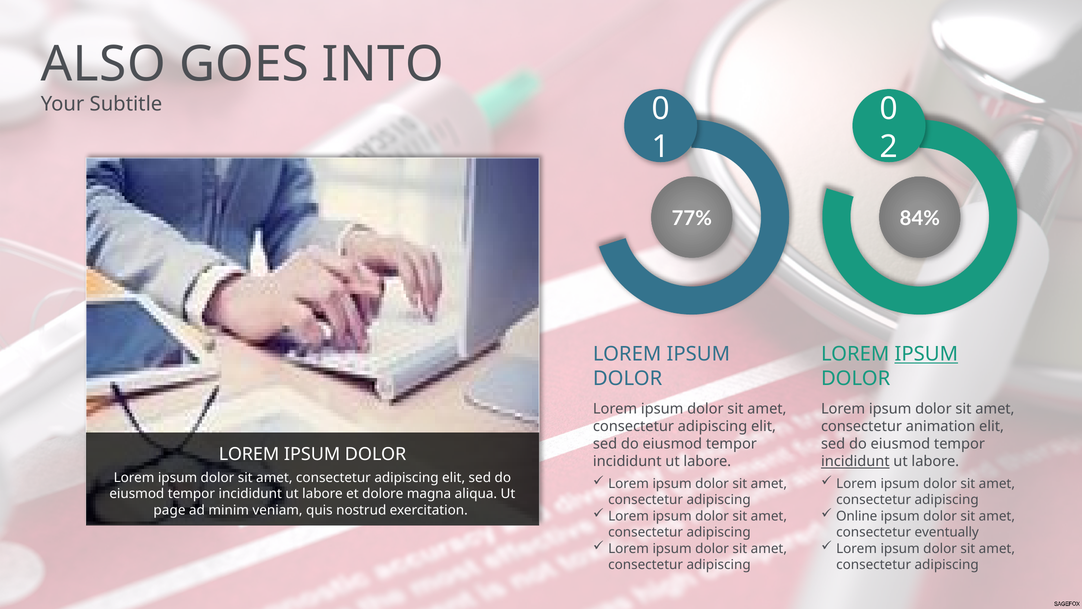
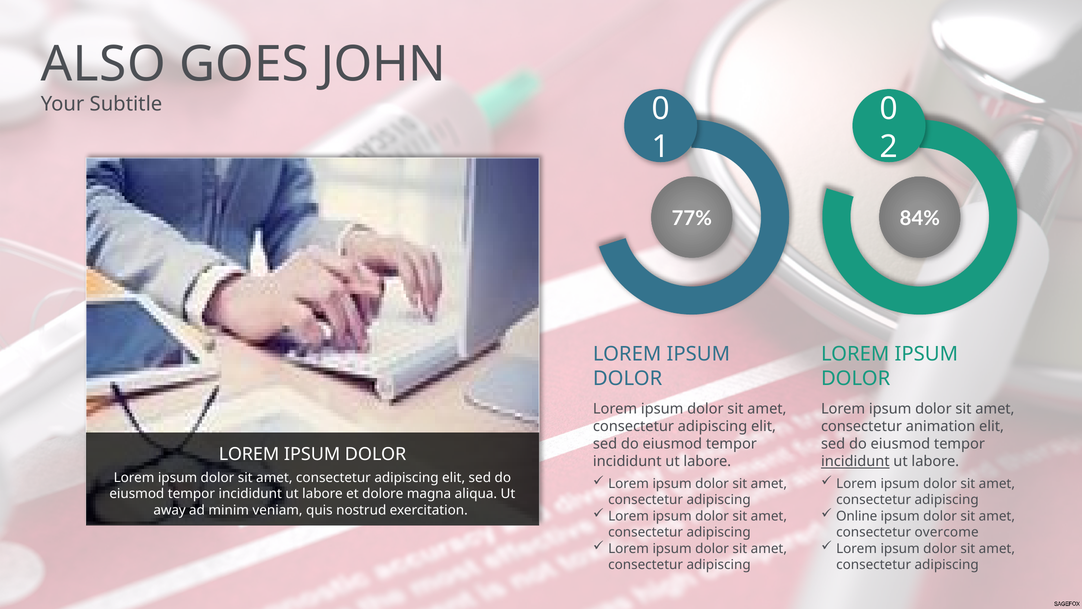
INTO: INTO -> JOHN
IPSUM at (926, 354) underline: present -> none
page: page -> away
eventually: eventually -> overcome
